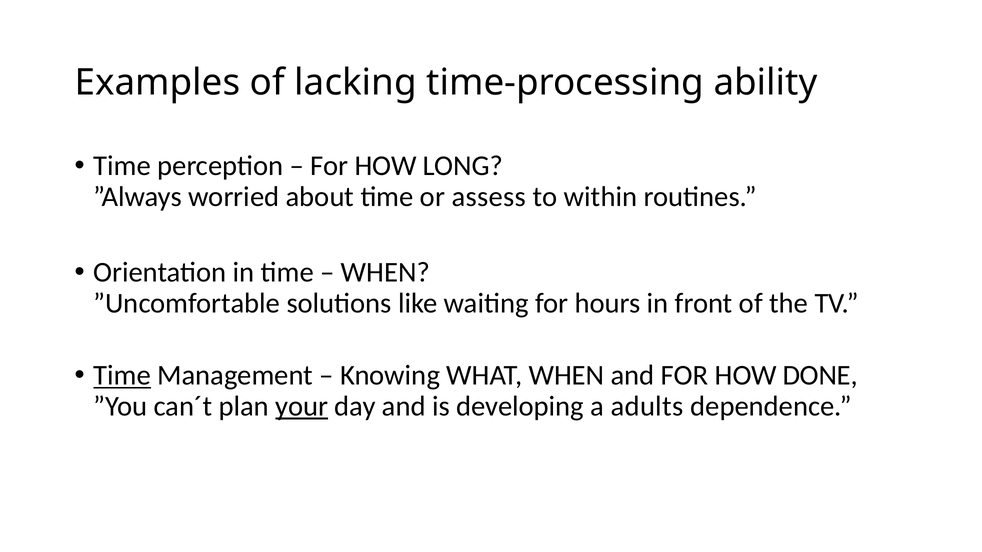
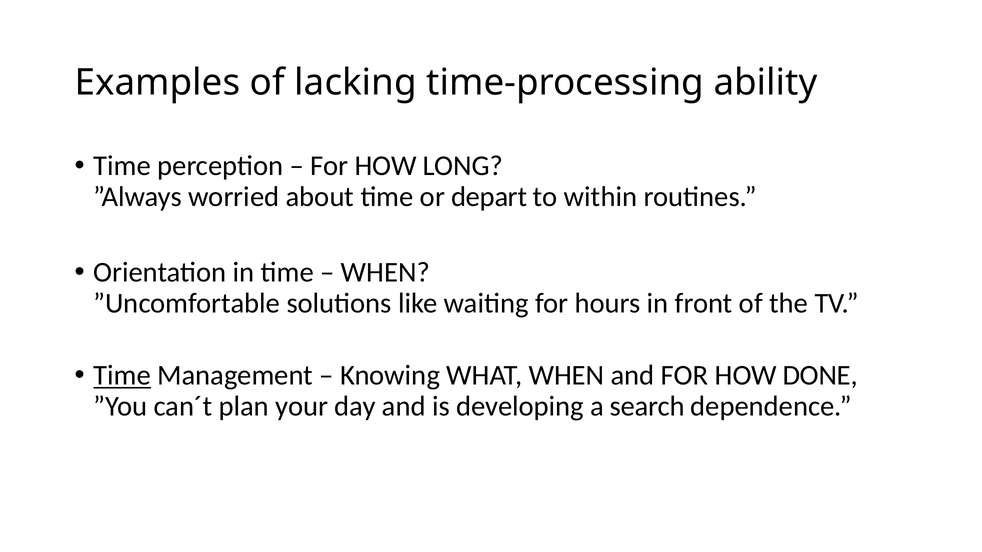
assess: assess -> depart
your underline: present -> none
adults: adults -> search
